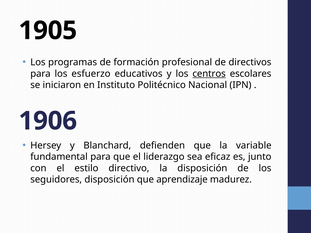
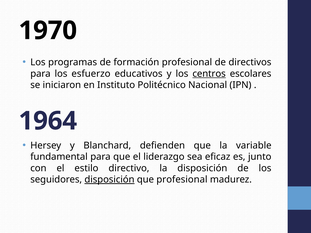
1905: 1905 -> 1970
1906: 1906 -> 1964
disposición at (109, 180) underline: none -> present
que aprendizaje: aprendizaje -> profesional
